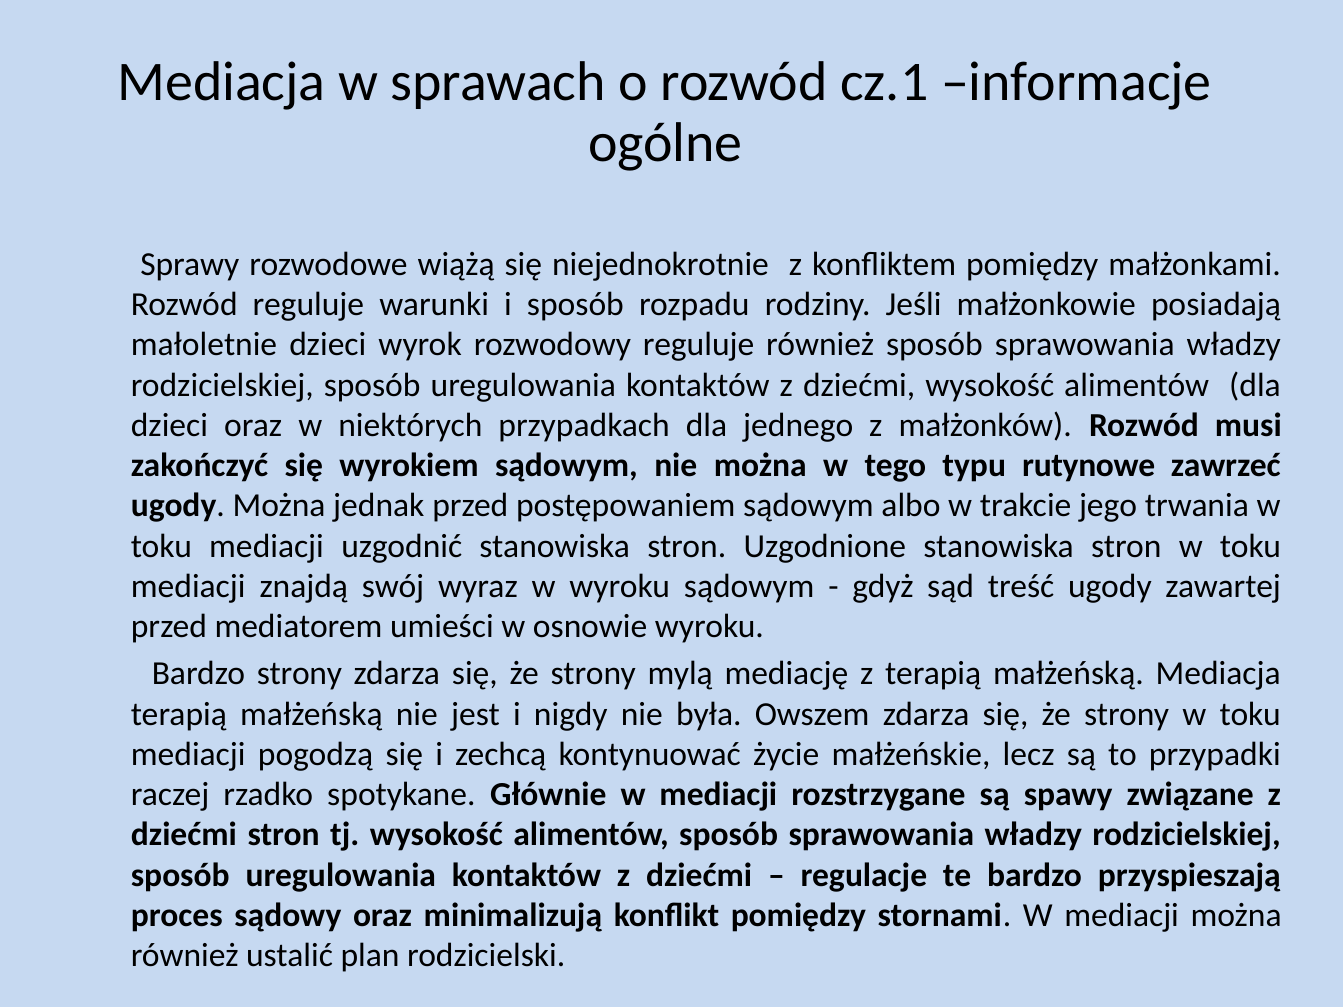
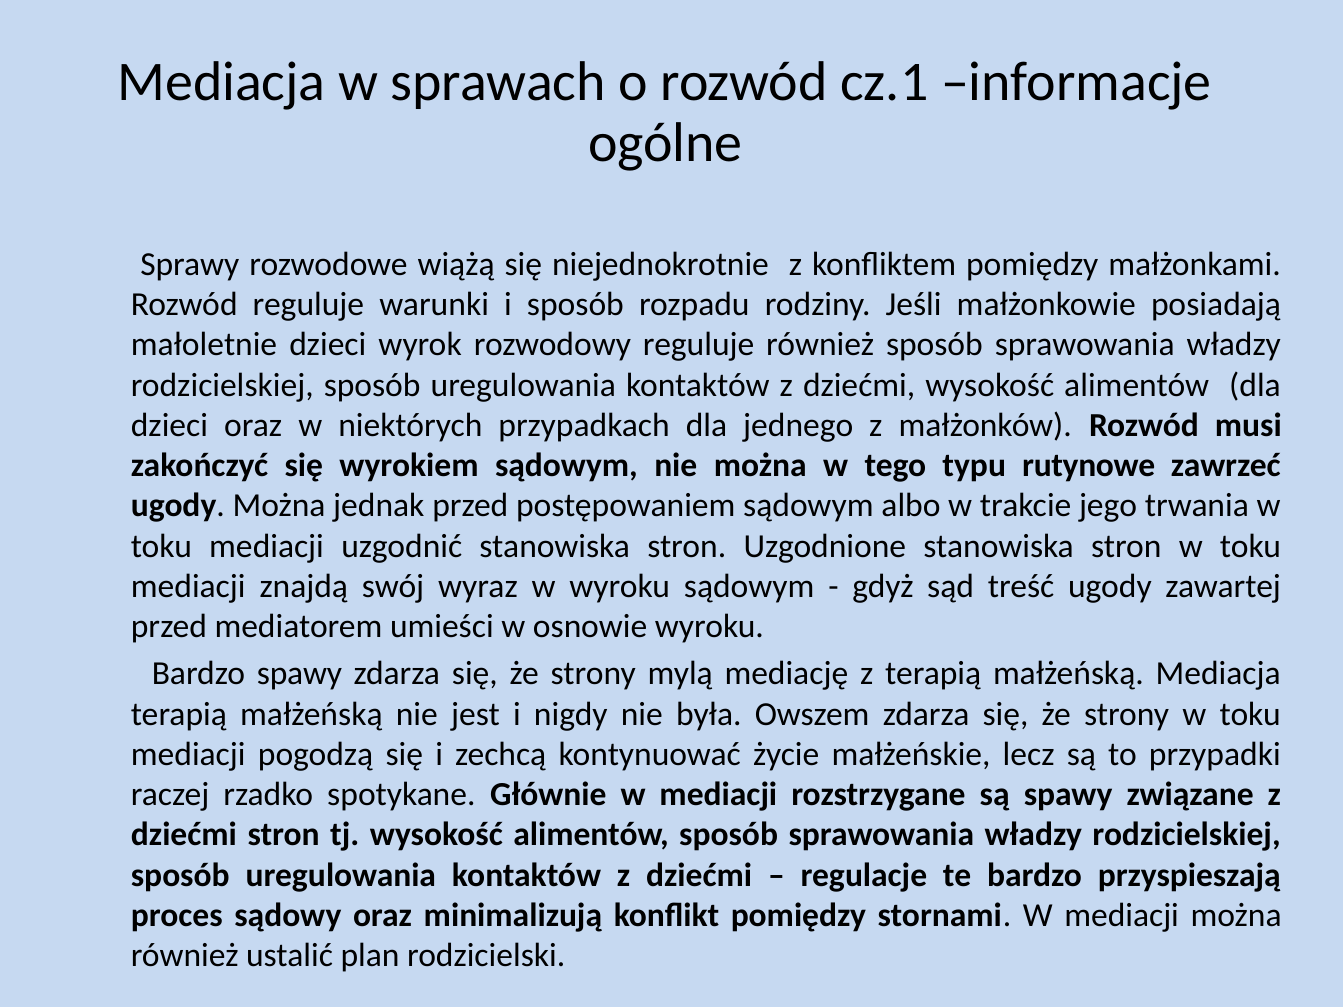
Bardzo strony: strony -> spawy
